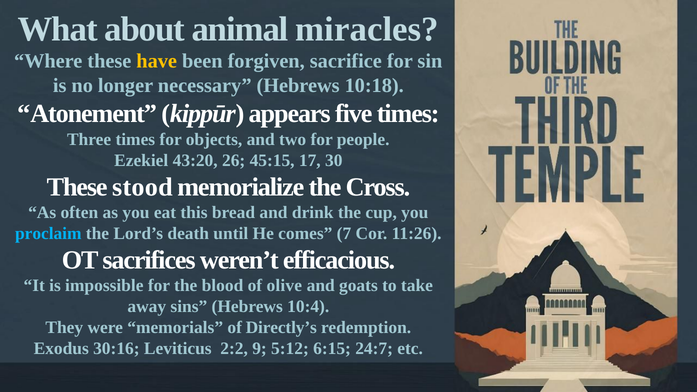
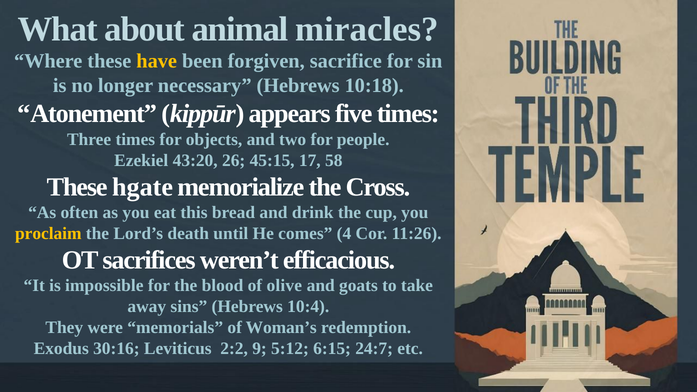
30: 30 -> 58
stood: stood -> hgate
proclaim colour: light blue -> yellow
7: 7 -> 4
Directly’s: Directly’s -> Woman’s
